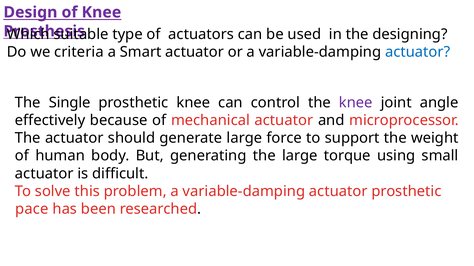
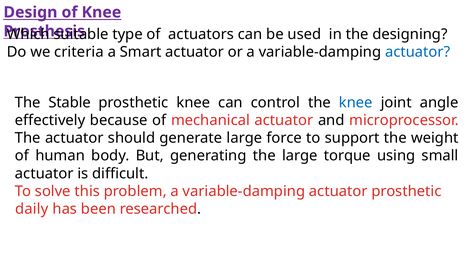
Single: Single -> Stable
knee at (356, 103) colour: purple -> blue
pace: pace -> daily
